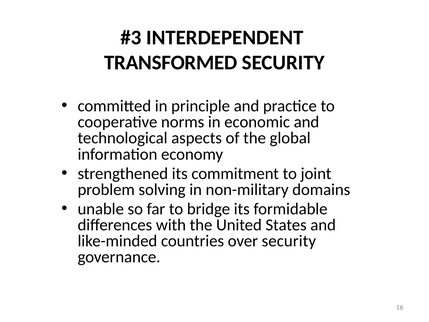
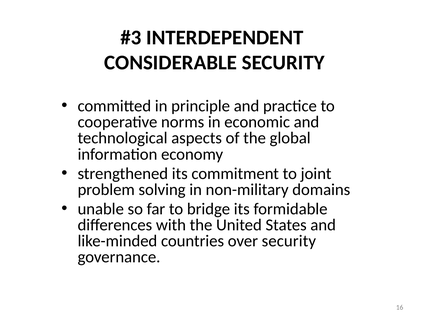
TRANSFORMED: TRANSFORMED -> CONSIDERABLE
